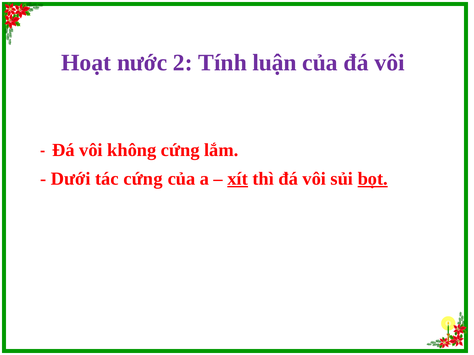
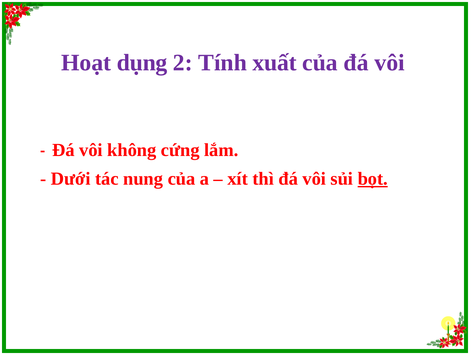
nước: nước -> dụng
luận: luận -> xuất
tác cứng: cứng -> nung
xít underline: present -> none
